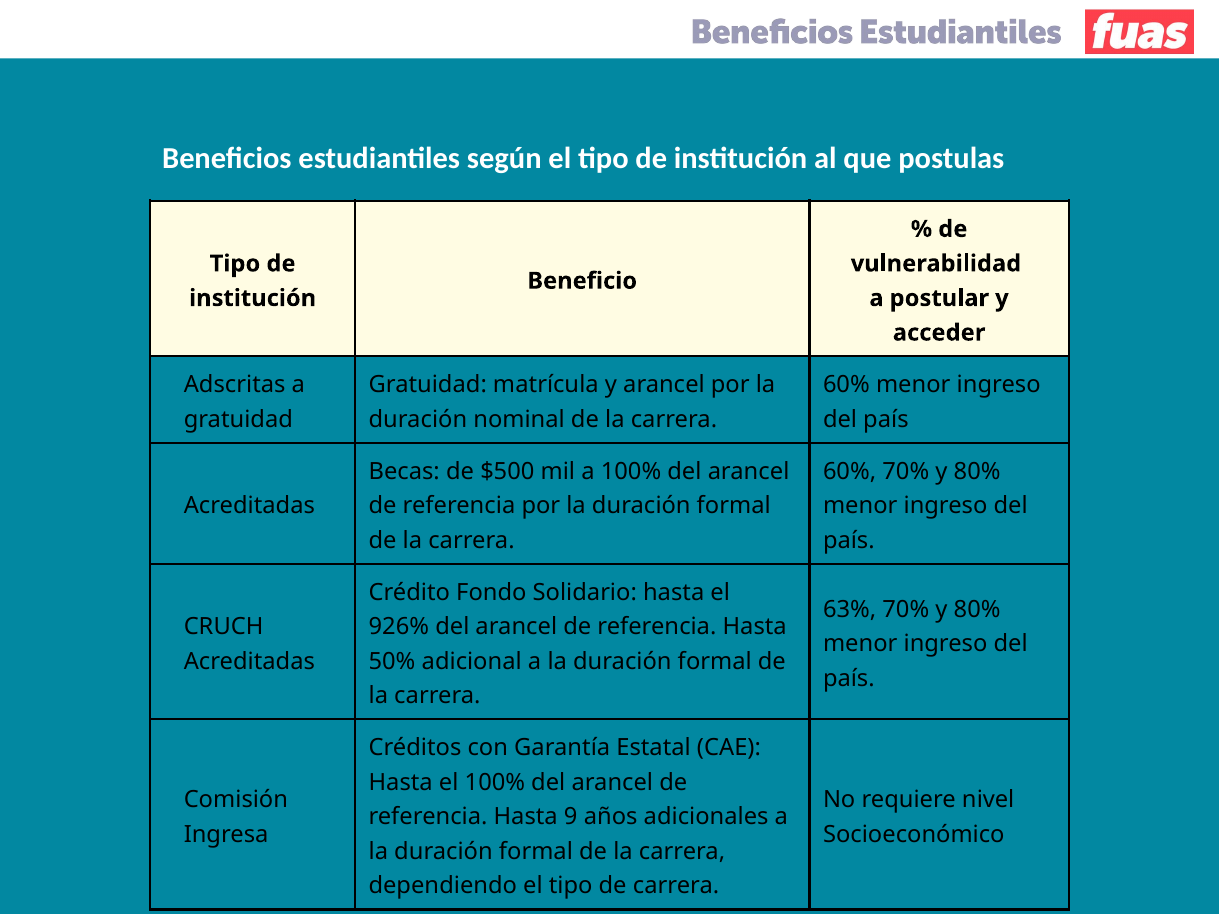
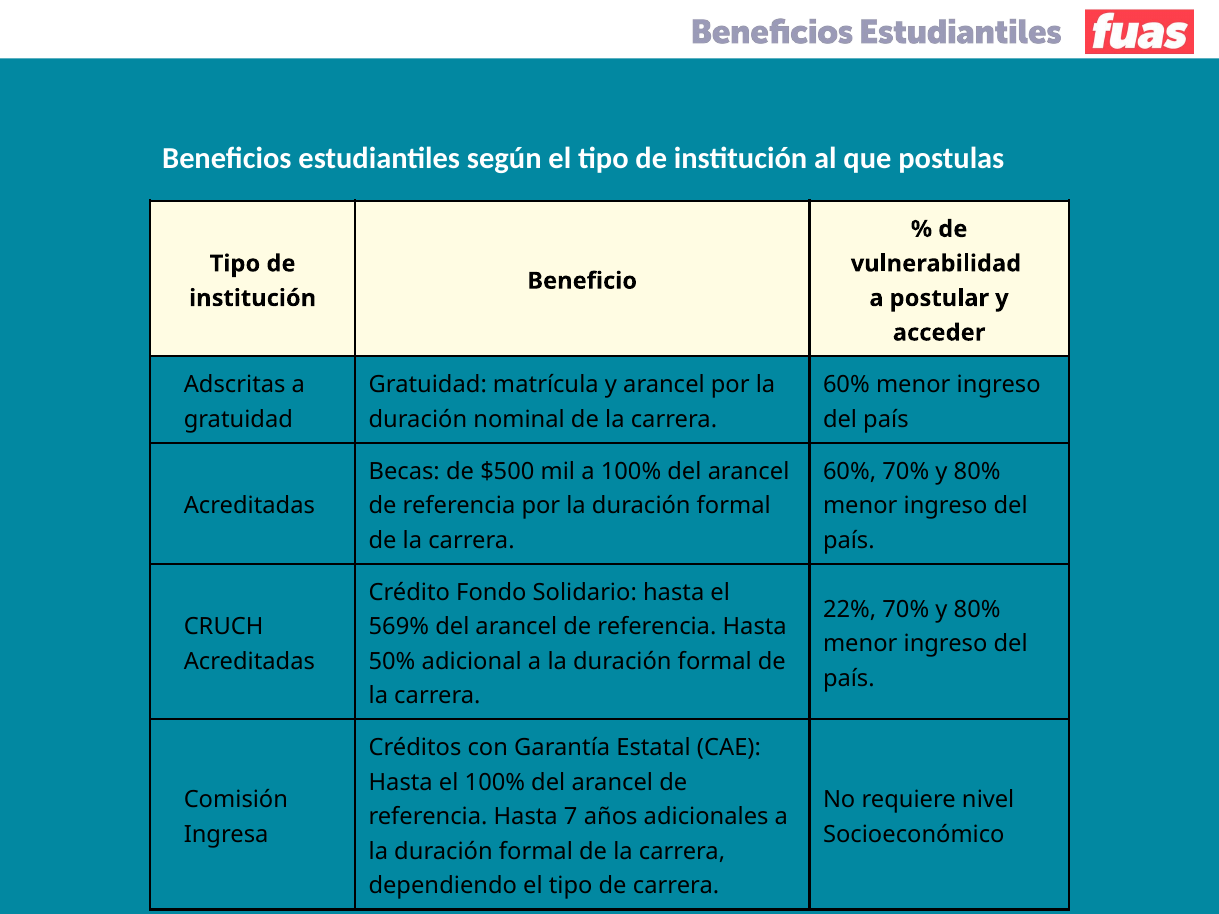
63%: 63% -> 22%
926%: 926% -> 569%
9: 9 -> 7
